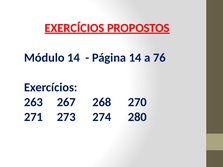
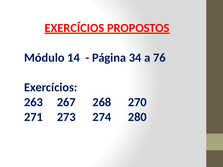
Página 14: 14 -> 34
